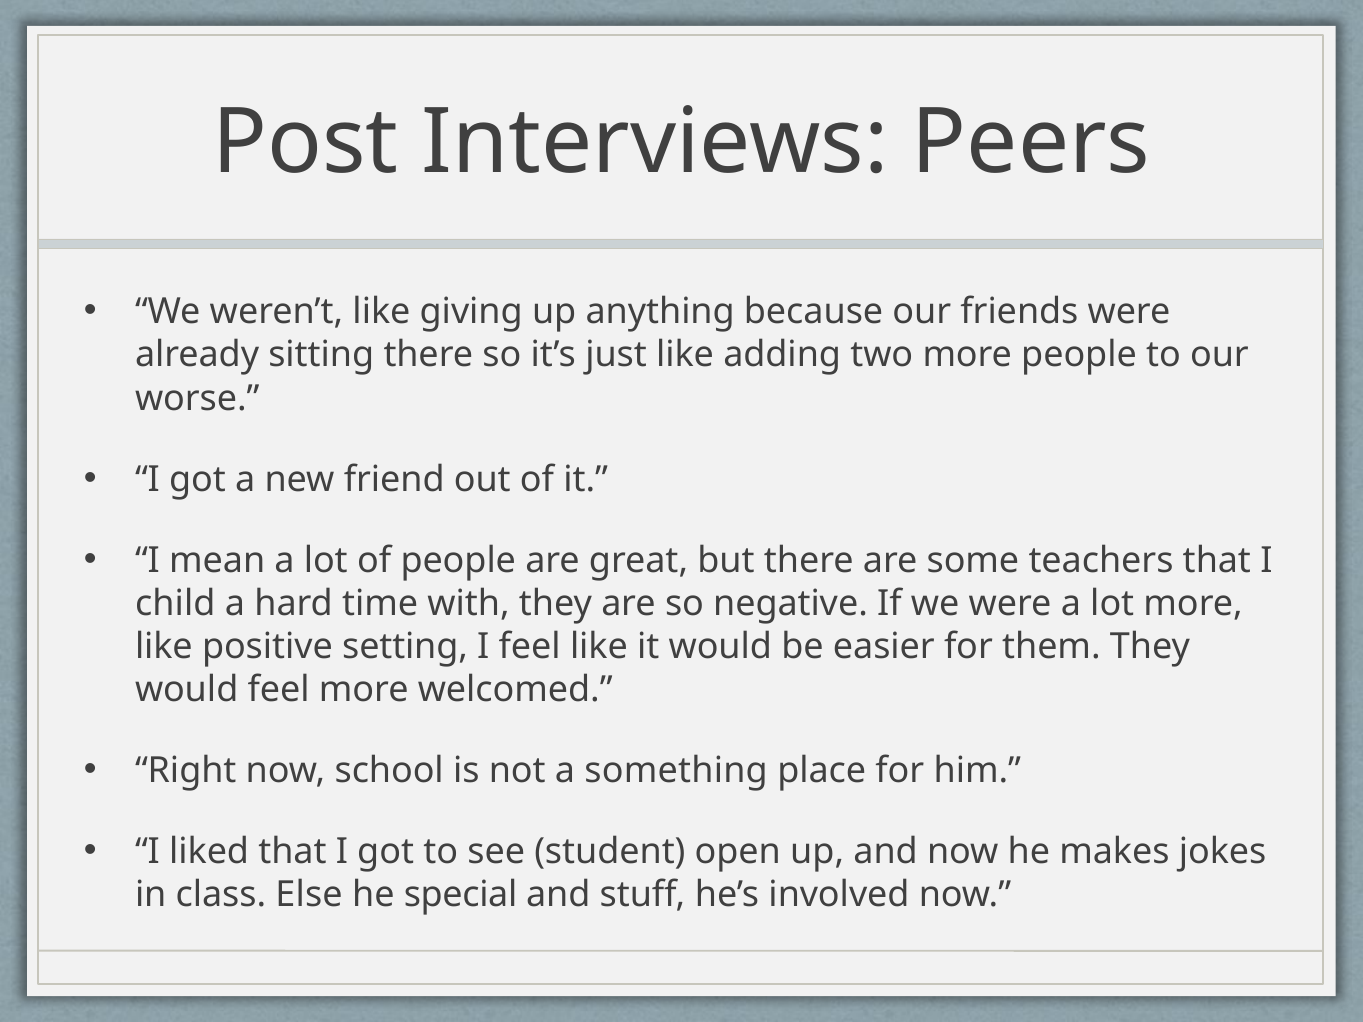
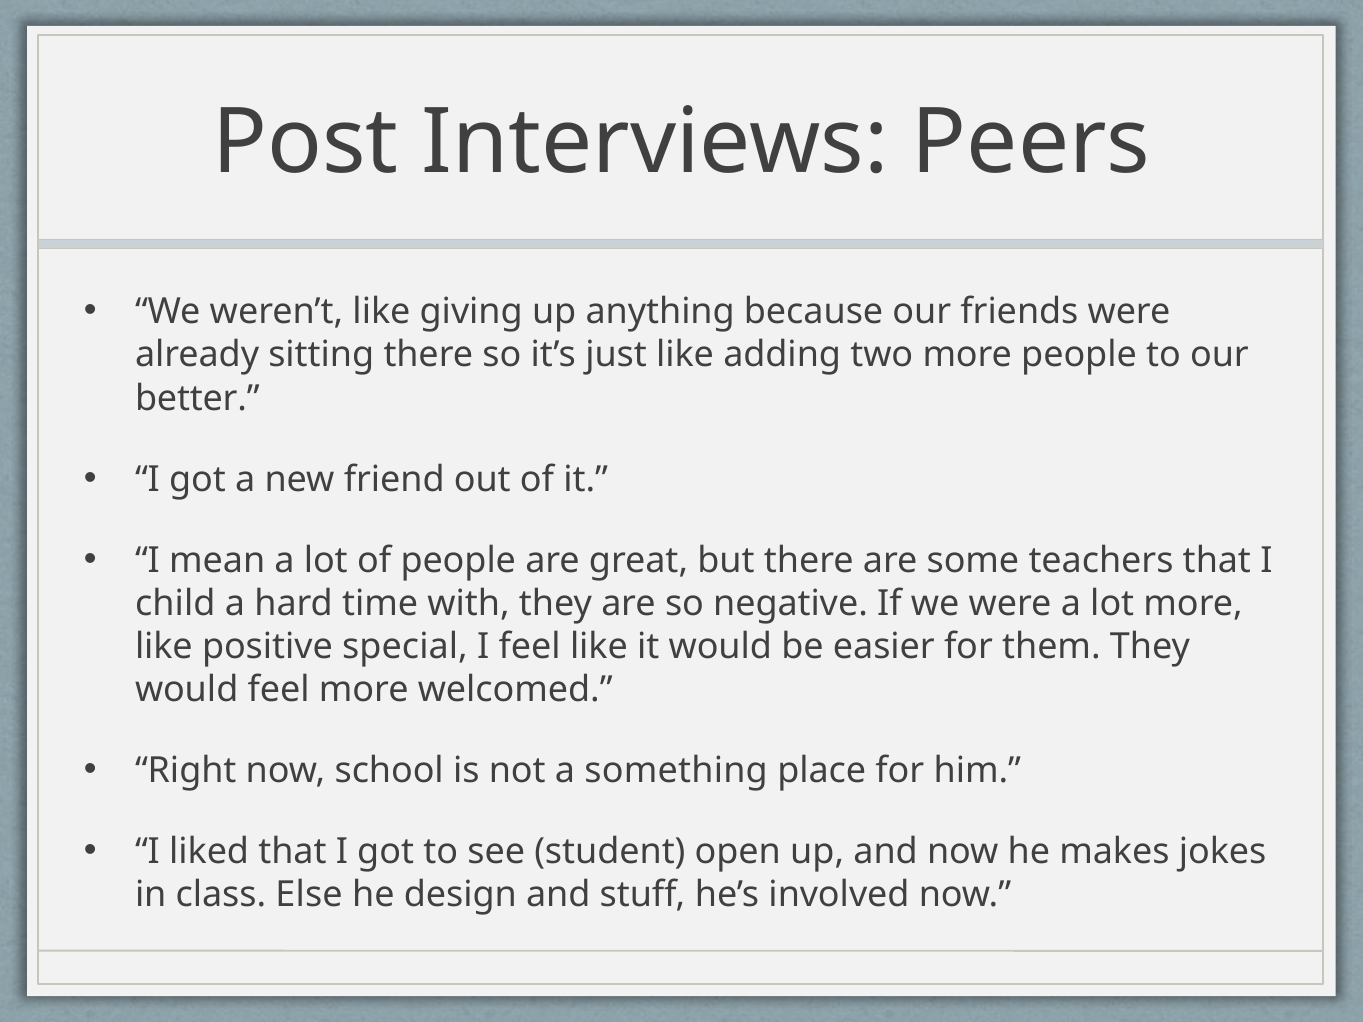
worse: worse -> better
setting: setting -> special
special: special -> design
